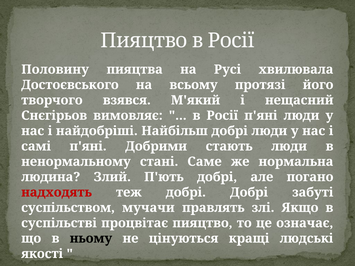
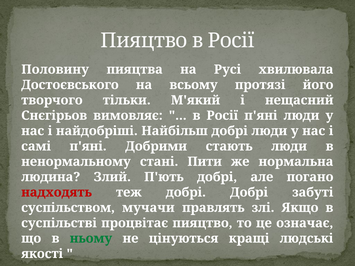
взявся: взявся -> тільки
Саме: Саме -> Пити
ньому colour: black -> green
